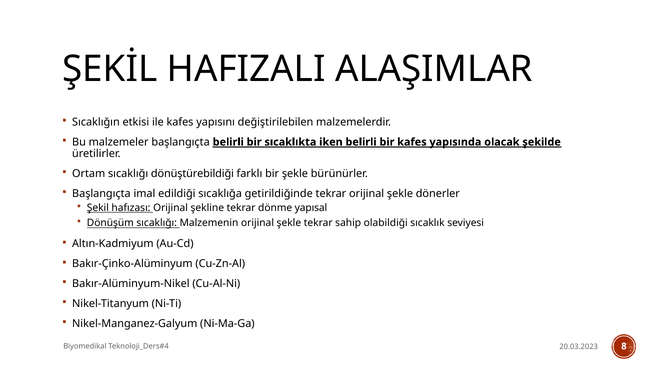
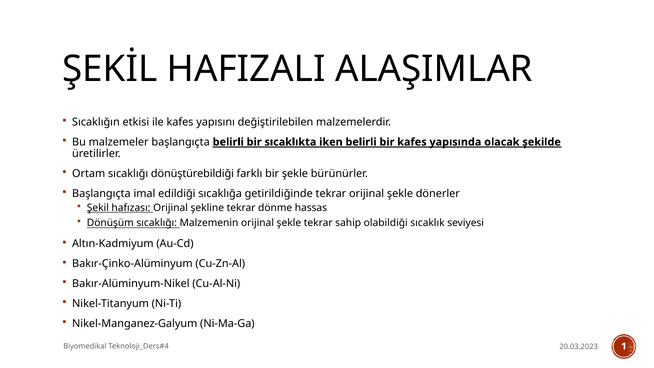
yapısal: yapısal -> hassas
8: 8 -> 1
